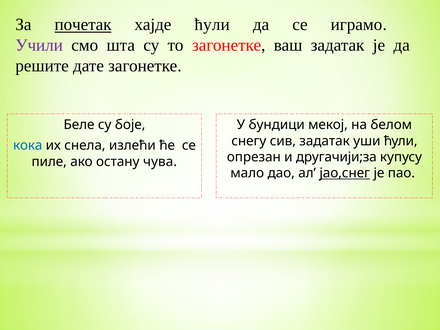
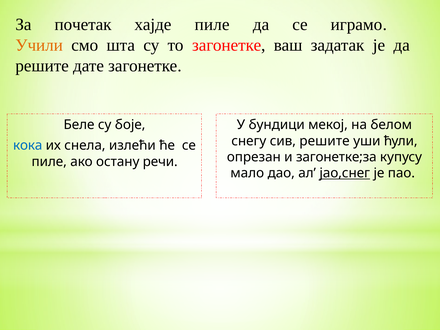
почетак underline: present -> none
хајде ћули: ћули -> пиле
Учили colour: purple -> orange
сив задатак: задатак -> решите
другачији;за: другачији;за -> загонетке;за
чува: чува -> речи
